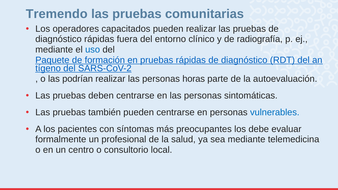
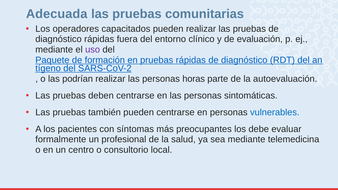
Tremendo: Tremendo -> Adecuada
radiografía: radiografía -> evaluación
uso colour: blue -> purple
